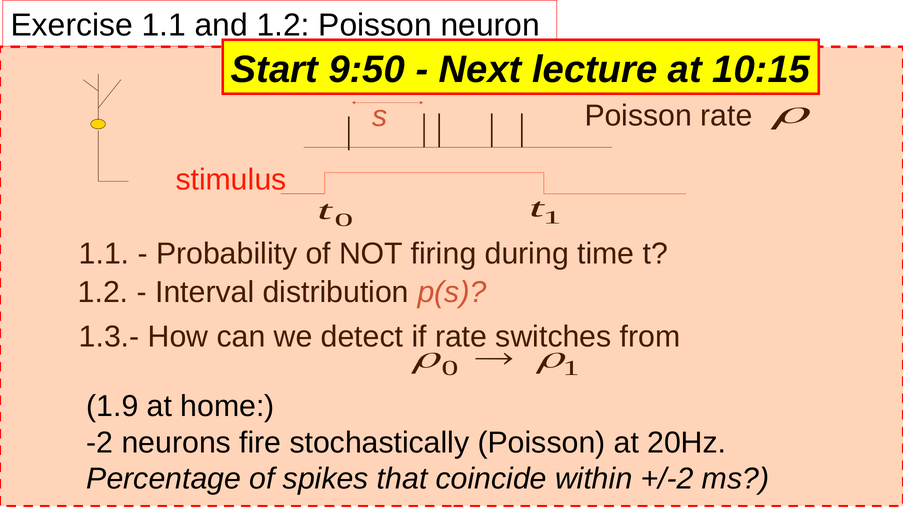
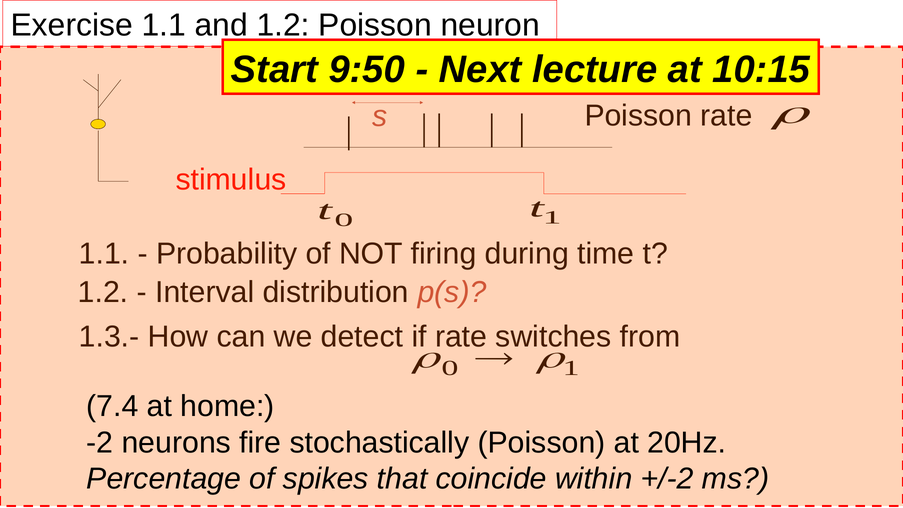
1.9: 1.9 -> 7.4
